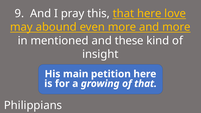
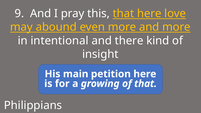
mentioned: mentioned -> intentional
these: these -> there
